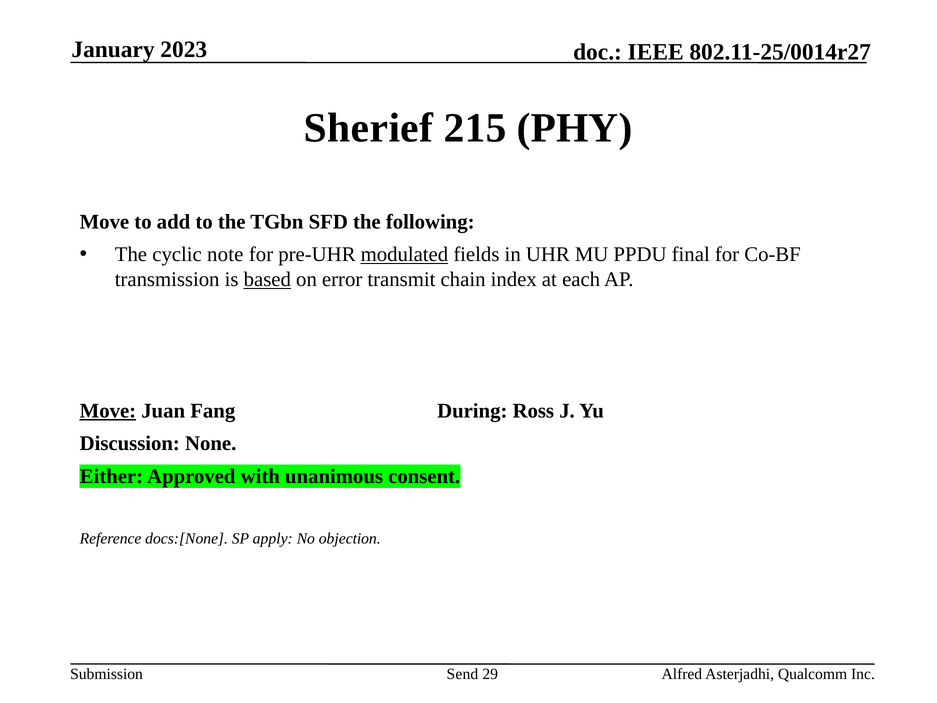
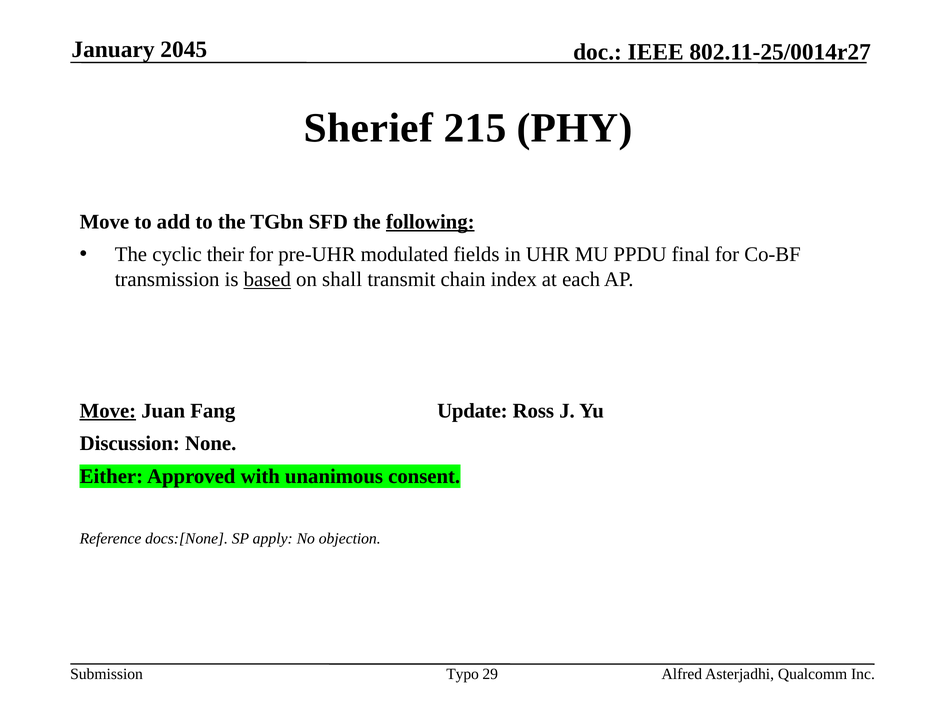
2023: 2023 -> 2045
following underline: none -> present
note: note -> their
modulated underline: present -> none
error: error -> shall
During: During -> Update
Send: Send -> Typo
